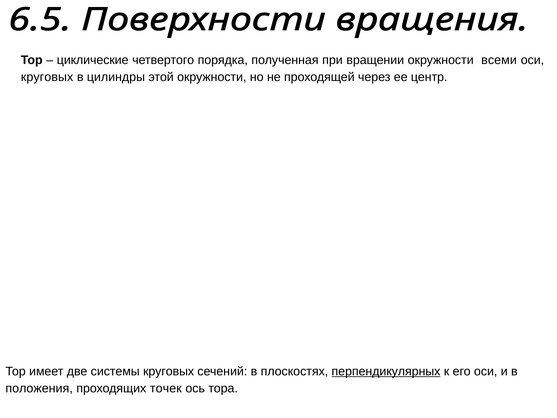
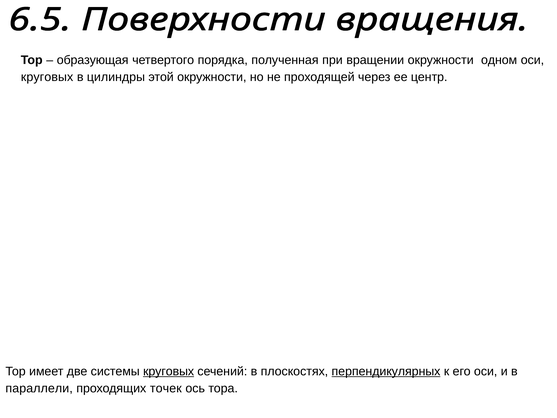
циклические: циклические -> образующая
всеми: всеми -> одном
круговых at (169, 371) underline: none -> present
положения: положения -> параллели
